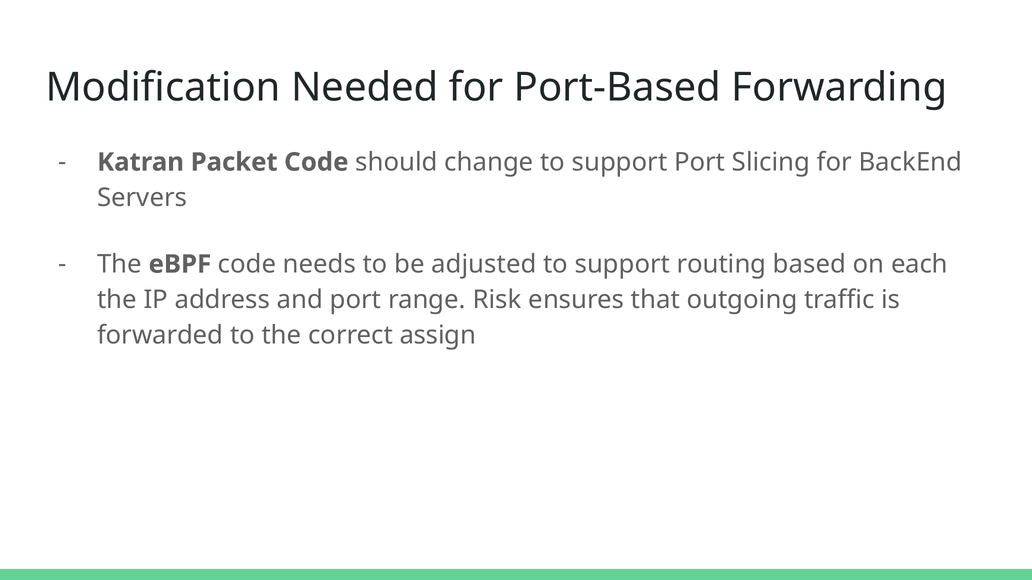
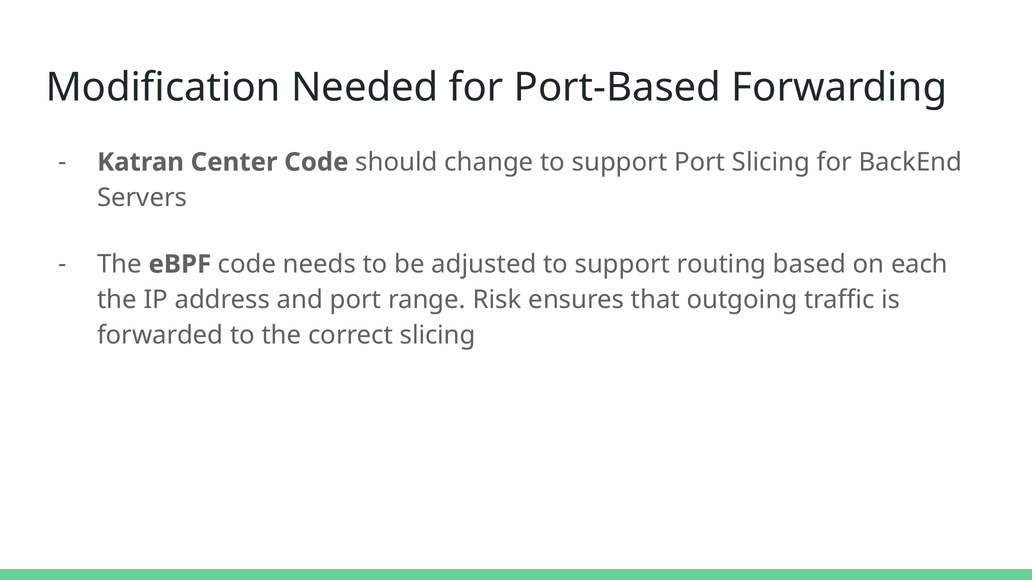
Packet: Packet -> Center
correct assign: assign -> slicing
